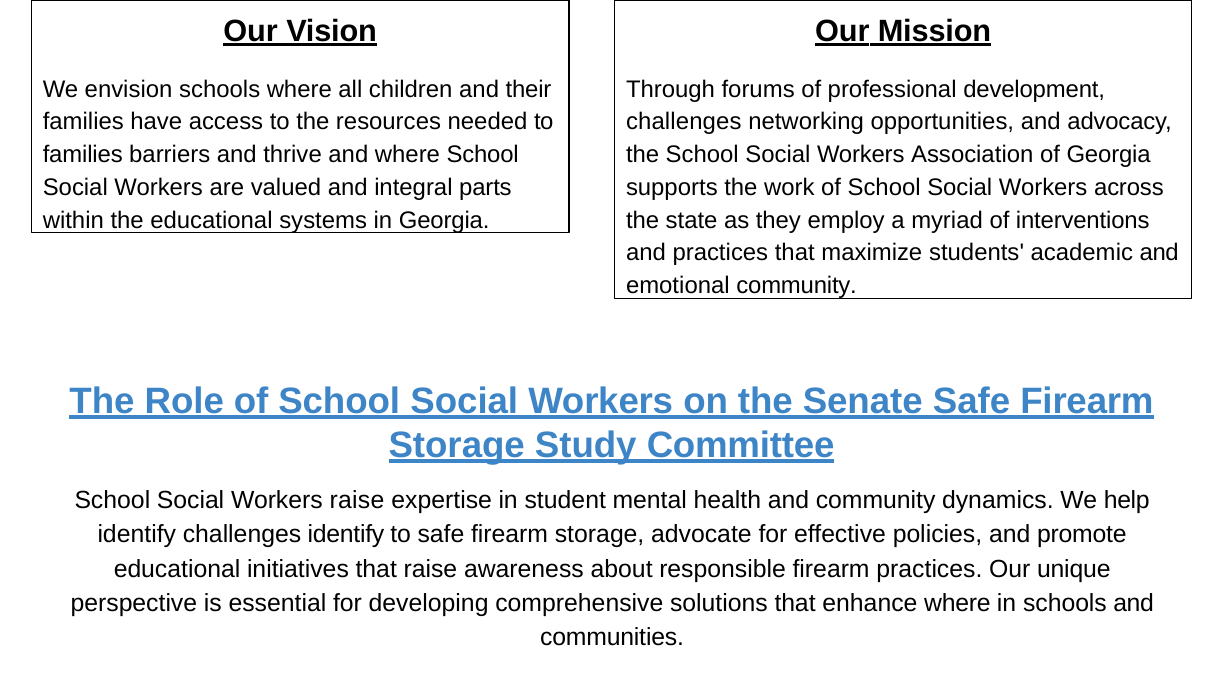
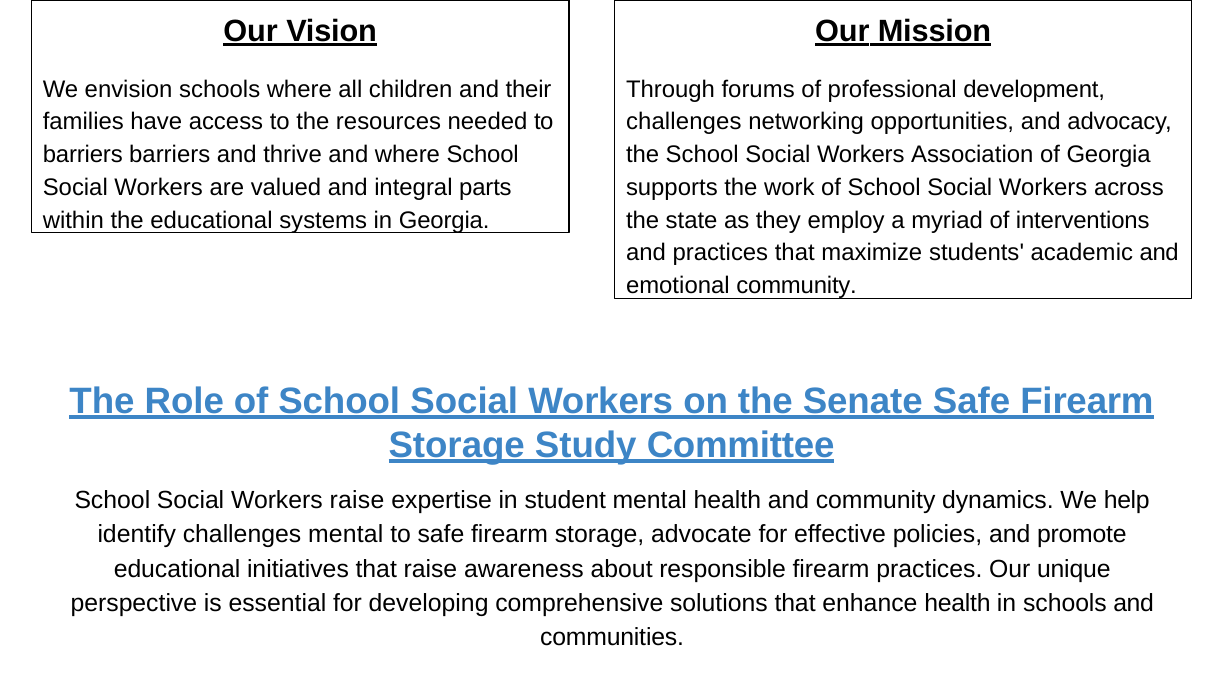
families at (83, 155): families -> barriers
challenges identify: identify -> mental
enhance where: where -> health
